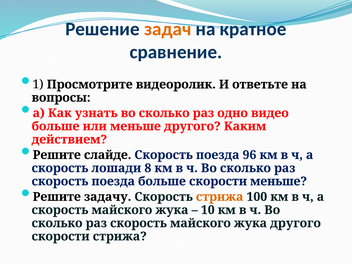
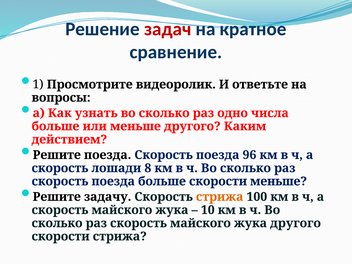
задач colour: orange -> red
видео: видео -> числа
Решите слайде: слайде -> поезда
